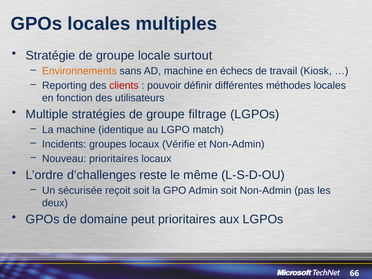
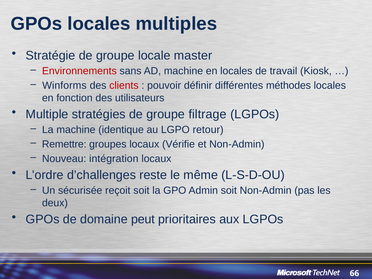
surtout: surtout -> master
Environnements colour: orange -> red
en échecs: échecs -> locales
Reporting: Reporting -> Winforms
match: match -> retour
Incidents: Incidents -> Remettre
Nouveau prioritaires: prioritaires -> intégration
